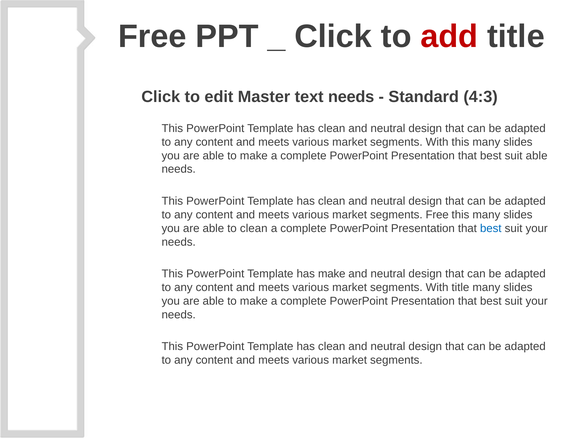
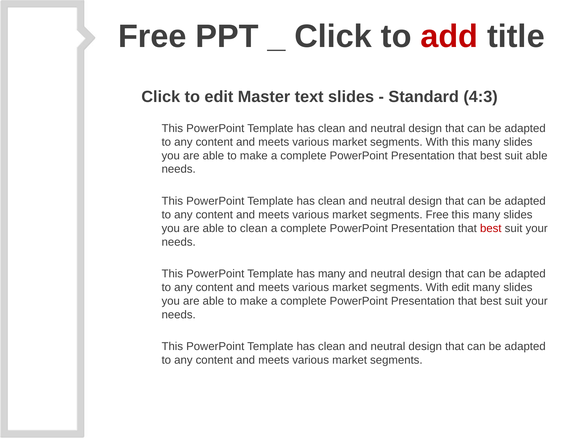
text needs: needs -> slides
best at (491, 228) colour: blue -> red
has make: make -> many
With title: title -> edit
